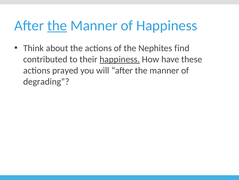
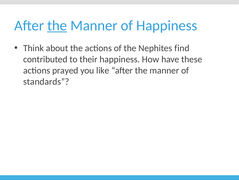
happiness at (120, 59) underline: present -> none
will: will -> like
degrading: degrading -> standards
